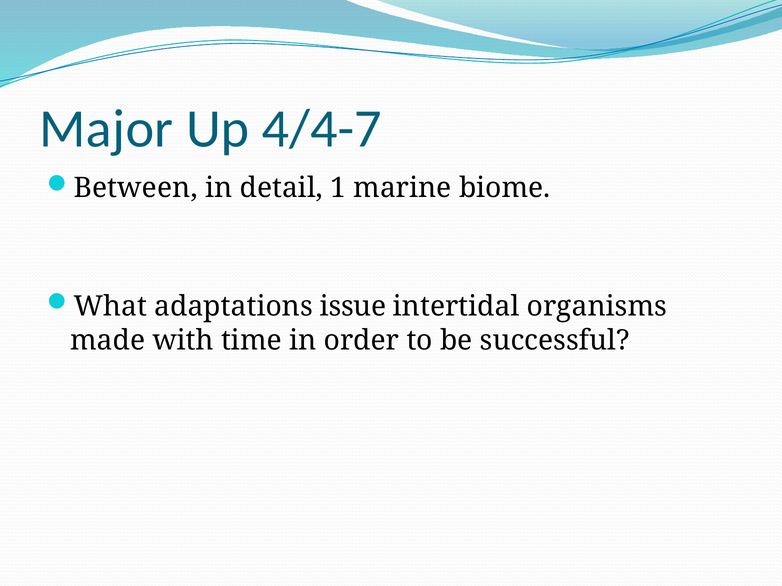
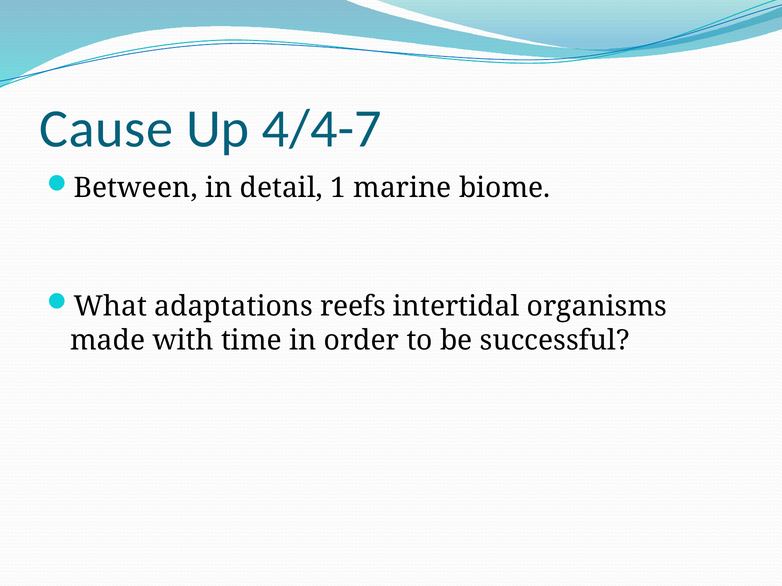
Major: Major -> Cause
issue: issue -> reefs
